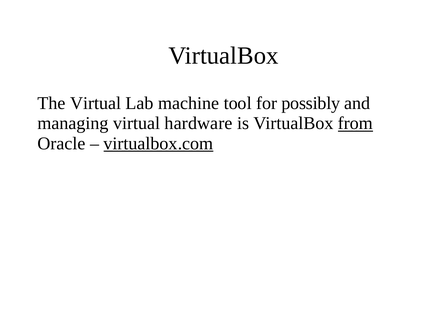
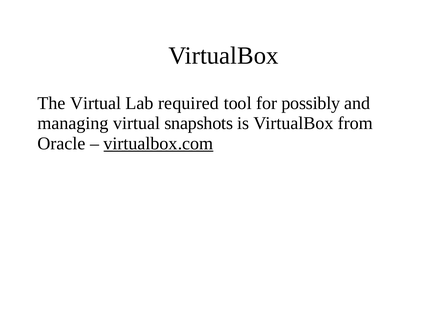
machine: machine -> required
hardware: hardware -> snapshots
from underline: present -> none
